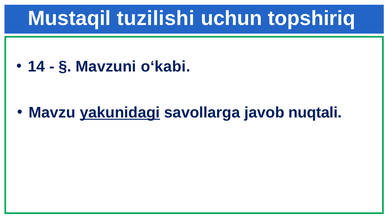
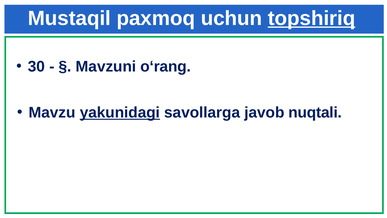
tuzilishi: tuzilishi -> paxmoq
topshiriq underline: none -> present
14: 14 -> 30
o‘kabi: o‘kabi -> o‘rang
